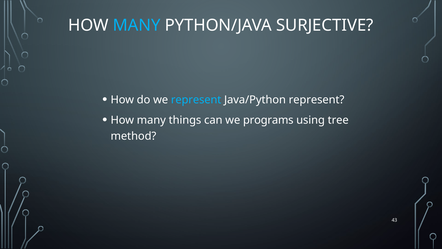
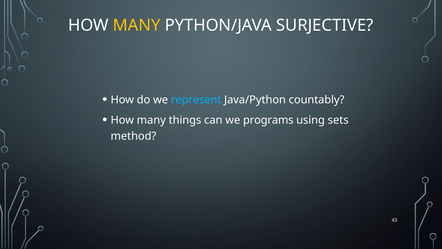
MANY at (137, 25) colour: light blue -> yellow
Java/Python represent: represent -> countably
tree: tree -> sets
